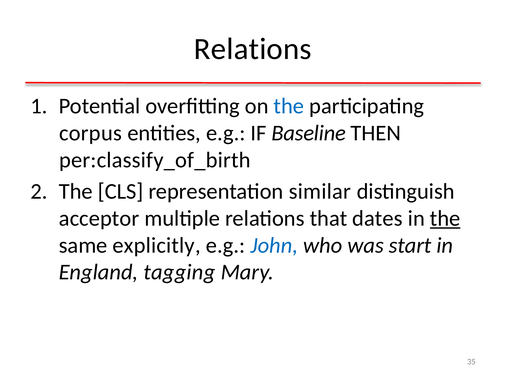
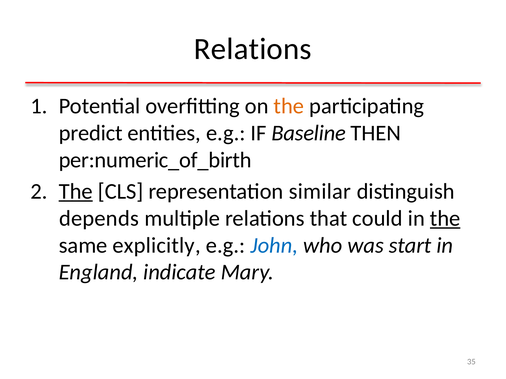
the at (289, 106) colour: blue -> orange
corpus: corpus -> predict
per:classify_of_birth: per:classify_of_birth -> per:numeric_of_birth
The at (76, 192) underline: none -> present
acceptor: acceptor -> depends
dates: dates -> could
tagging: tagging -> indicate
